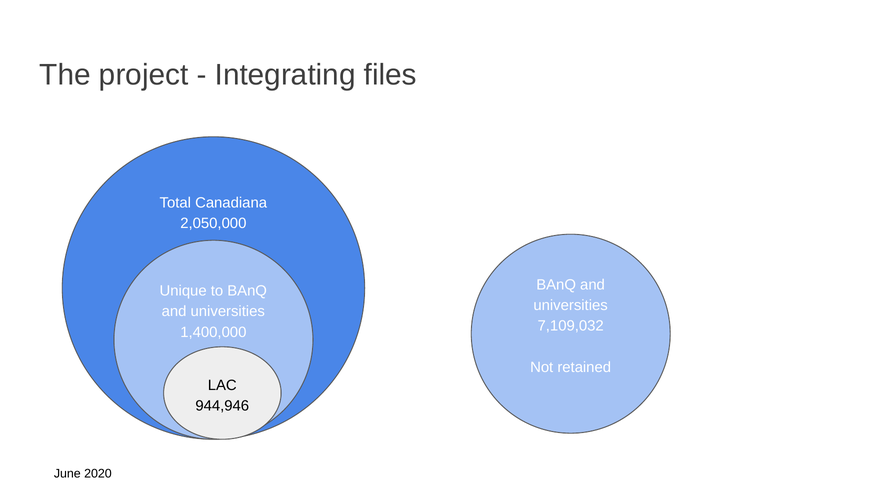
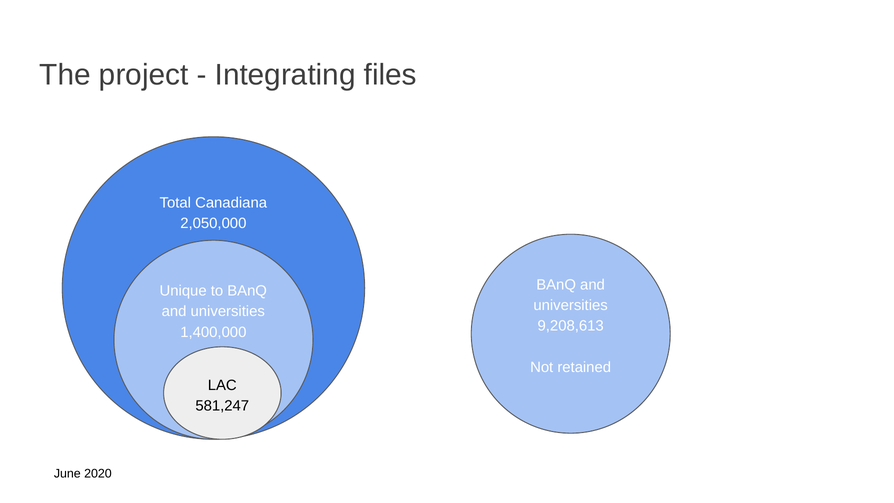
7,109,032: 7,109,032 -> 9,208,613
944,946: 944,946 -> 581,247
